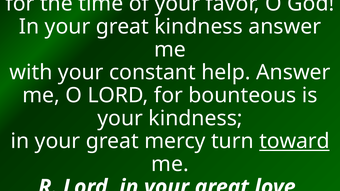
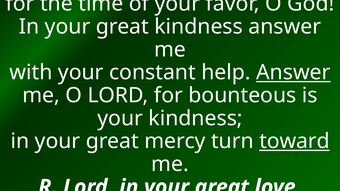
Answer at (293, 73) underline: none -> present
